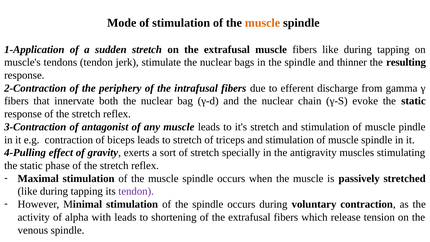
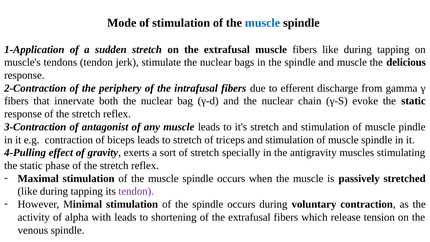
muscle at (262, 23) colour: orange -> blue
and thinner: thinner -> muscle
resulting: resulting -> delicious
